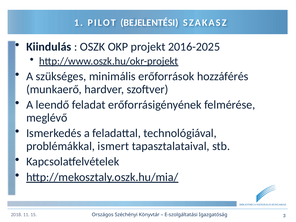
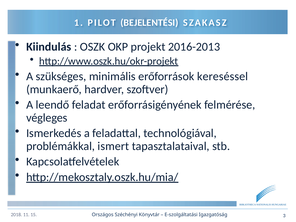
2016-2025: 2016-2025 -> 2016-2013
hozzáférés: hozzáférés -> kereséssel
meglévő: meglévő -> végleges
